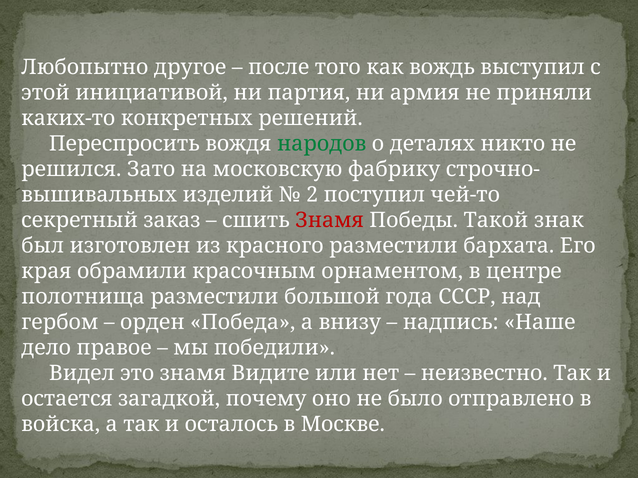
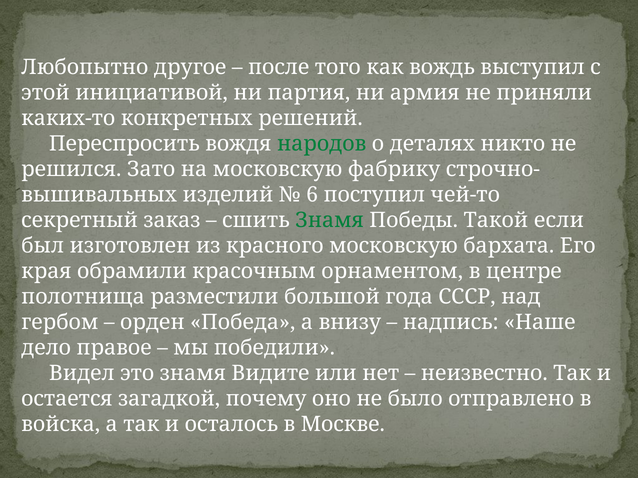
2: 2 -> 6
Знамя at (329, 220) colour: red -> green
знак: знак -> если
красного разместили: разместили -> московскую
